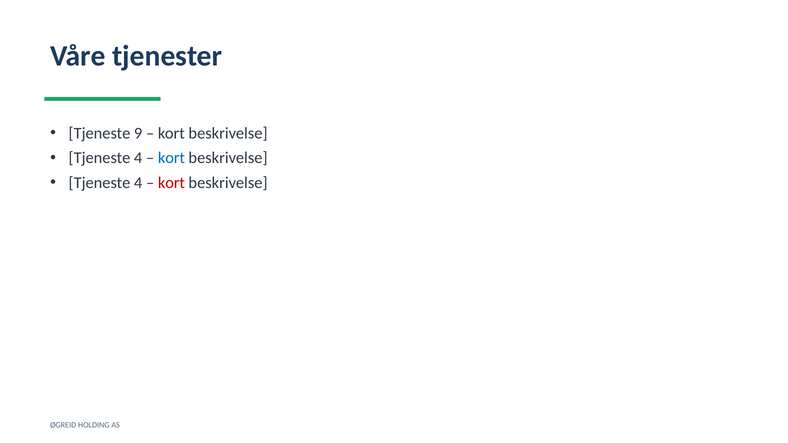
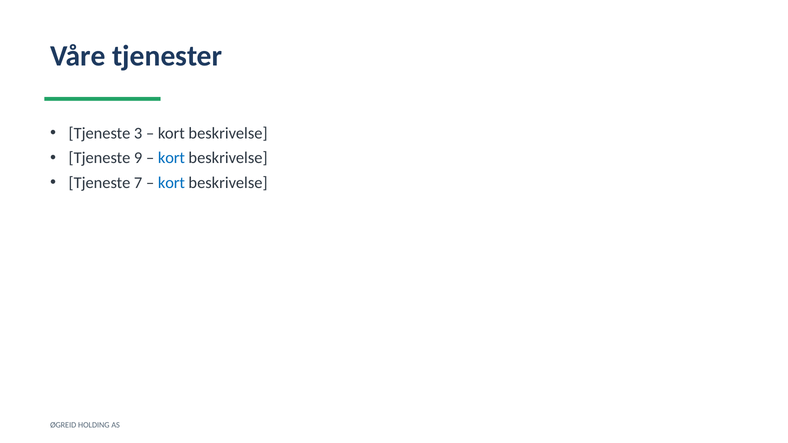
9: 9 -> 3
4 at (138, 158): 4 -> 9
4 at (138, 183): 4 -> 7
kort at (171, 183) colour: red -> blue
